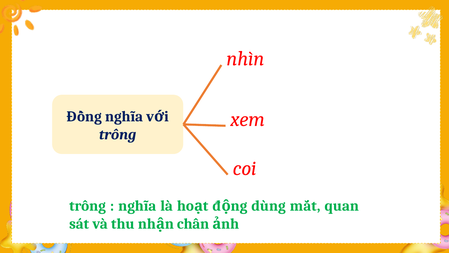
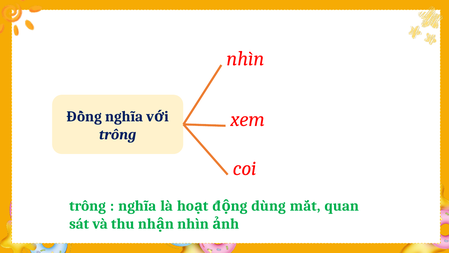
chân at (193, 223): chân -> nhìn
